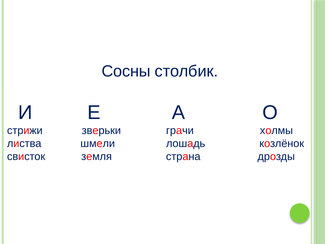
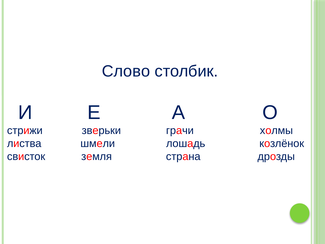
Сосны: Сосны -> Слово
